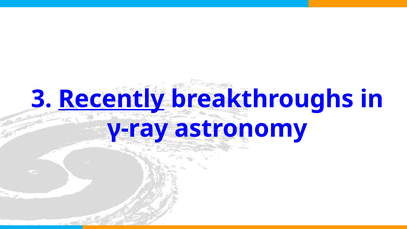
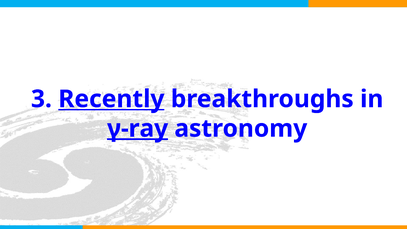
γ-ray underline: none -> present
